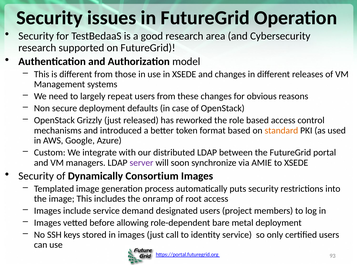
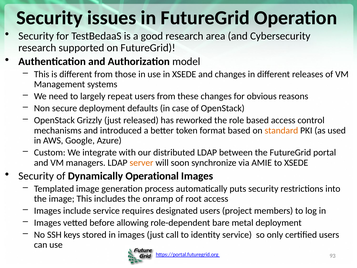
server colour: purple -> orange
Consortium: Consortium -> Operational
demand: demand -> requires
